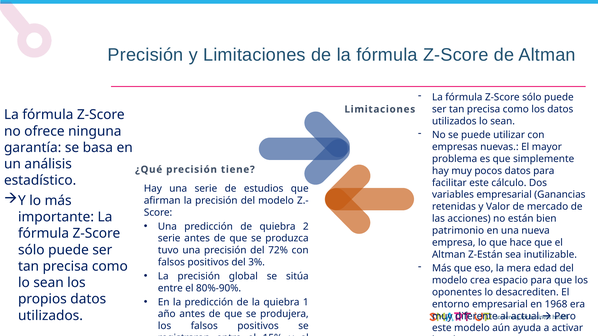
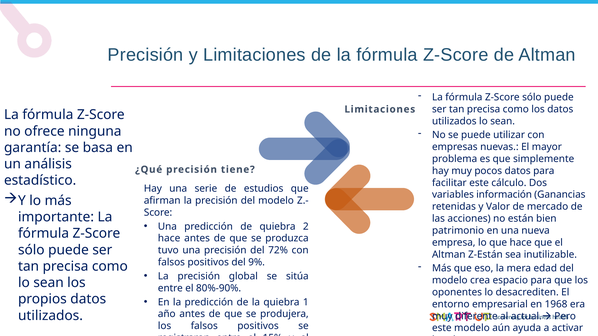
variables empresarial: empresarial -> información
serie at (169, 239): serie -> hace
3%: 3% -> 9%
